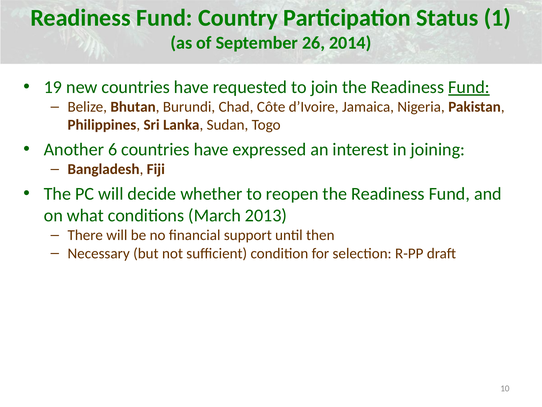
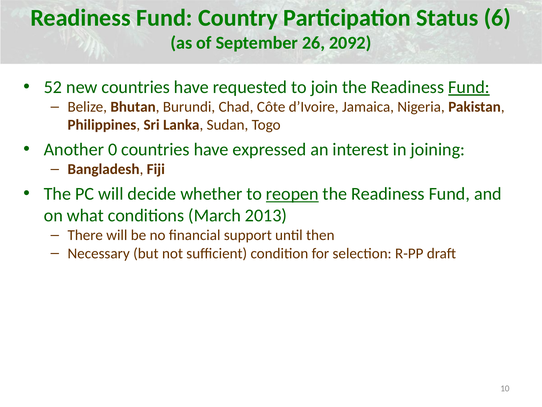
1: 1 -> 6
2014: 2014 -> 2092
19: 19 -> 52
6: 6 -> 0
reopen underline: none -> present
